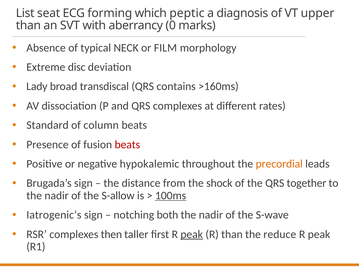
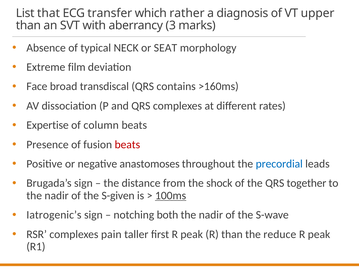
seat: seat -> that
forming: forming -> transfer
peptic: peptic -> rather
0: 0 -> 3
FILM: FILM -> SEAT
disc: disc -> film
Lady: Lady -> Face
Standard: Standard -> Expertise
hypokalemic: hypokalemic -> anastomoses
precordial colour: orange -> blue
S-allow: S-allow -> S-given
then: then -> pain
peak at (192, 234) underline: present -> none
